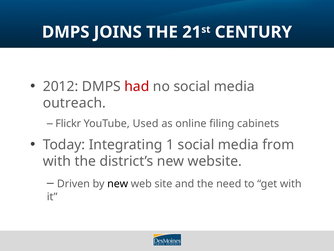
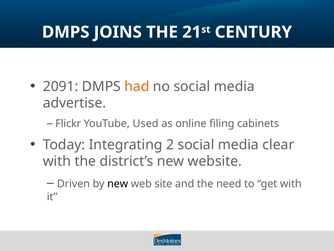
2012: 2012 -> 2091
had colour: red -> orange
outreach: outreach -> advertise
1: 1 -> 2
from: from -> clear
